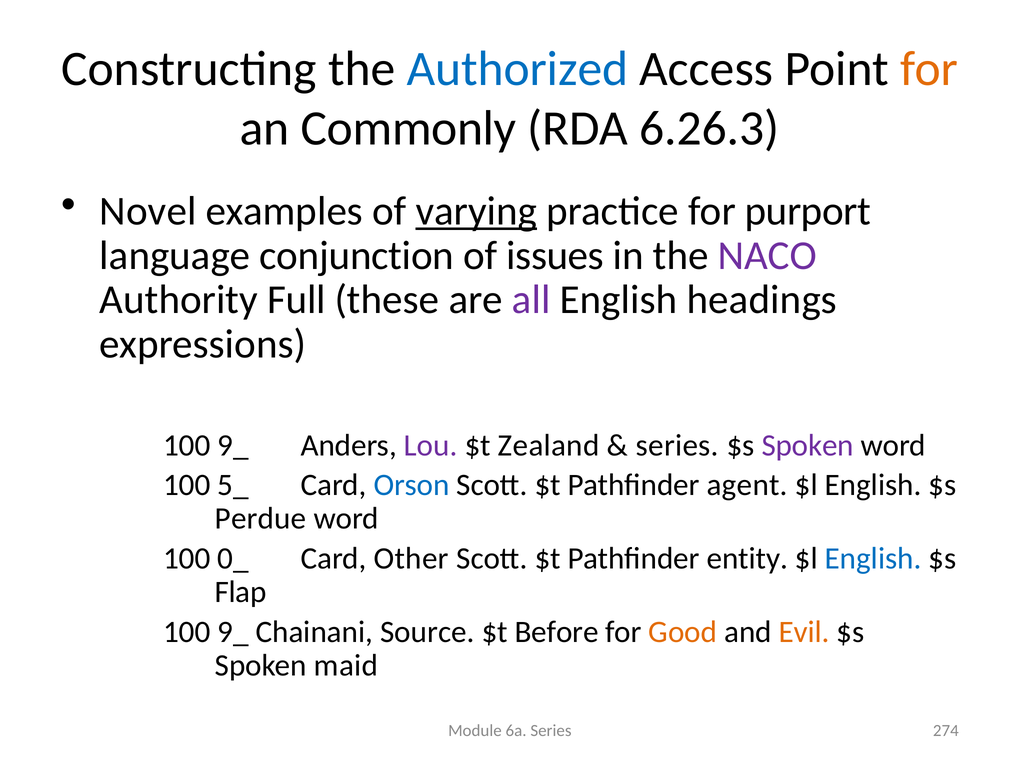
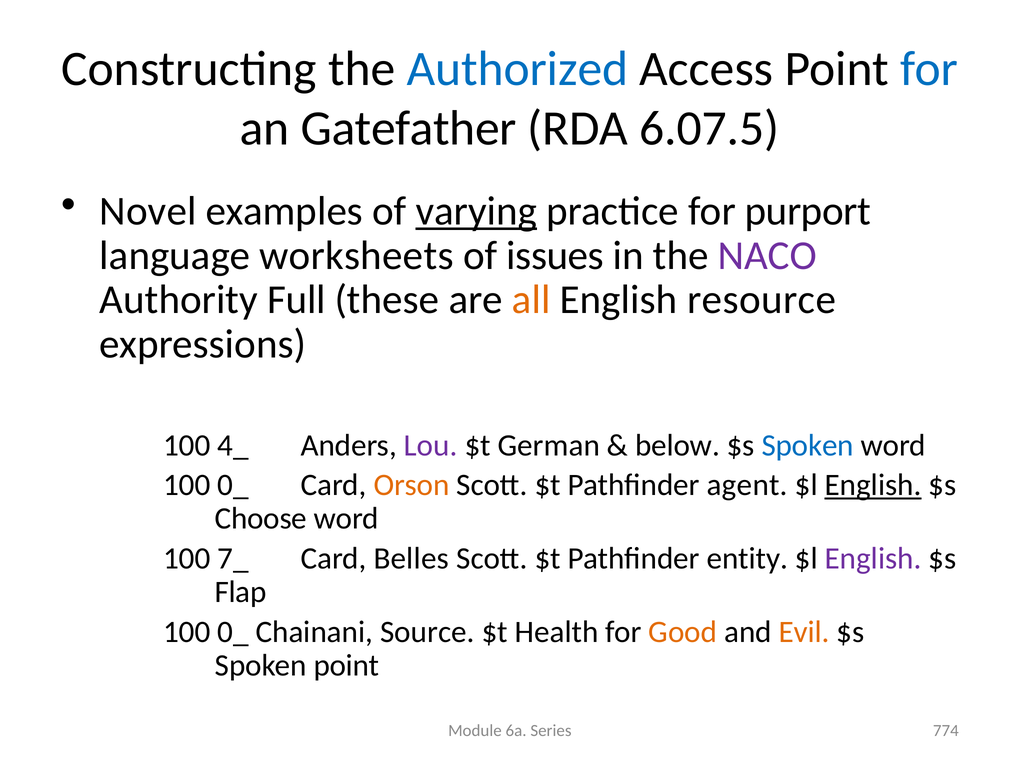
for at (929, 69) colour: orange -> blue
Commonly: Commonly -> Gatefather
6.26.3: 6.26.3 -> 6.07.5
conjunction: conjunction -> worksheets
all colour: purple -> orange
headings: headings -> resource
9_ at (233, 445): 9_ -> 4_
Zealand: Zealand -> German
series at (677, 445): series -> below
Spoken at (808, 445) colour: purple -> blue
5_ at (233, 485): 5_ -> 0_
Orson colour: blue -> orange
English at (873, 485) underline: none -> present
Perdue: Perdue -> Choose
0_: 0_ -> 7_
Other: Other -> Belles
English at (873, 558) colour: blue -> purple
9_ at (233, 632): 9_ -> 0_
Before: Before -> Health
Spoken maid: maid -> point
274: 274 -> 774
